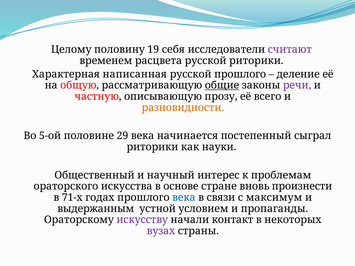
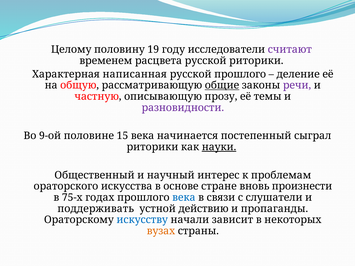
себя: себя -> году
всего: всего -> темы
разновидности colour: orange -> purple
5-ой: 5-ой -> 9-ой
29: 29 -> 15
науки underline: none -> present
71-х: 71-х -> 75-х
максимум: максимум -> слушатели
выдержанным: выдержанным -> поддерживать
условием: условием -> действию
искусству colour: purple -> blue
контакт: контакт -> зависит
вузах colour: purple -> orange
